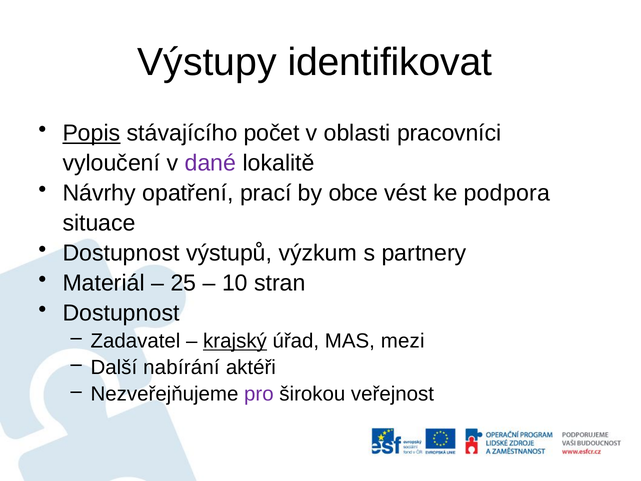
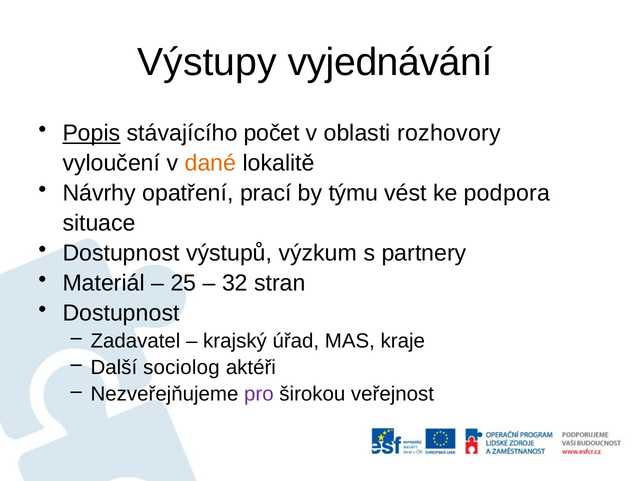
identifikovat: identifikovat -> vyjednávání
pracovníci: pracovníci -> rozhovory
dané colour: purple -> orange
obce: obce -> týmu
10: 10 -> 32
krajský underline: present -> none
mezi: mezi -> kraje
nabírání: nabírání -> sociolog
